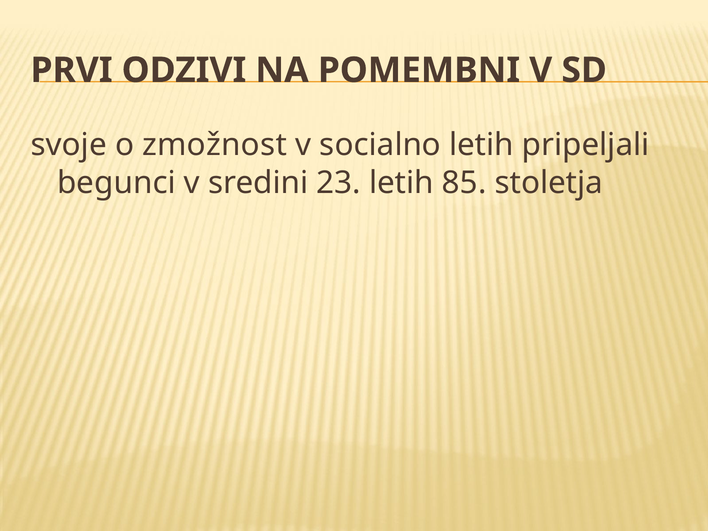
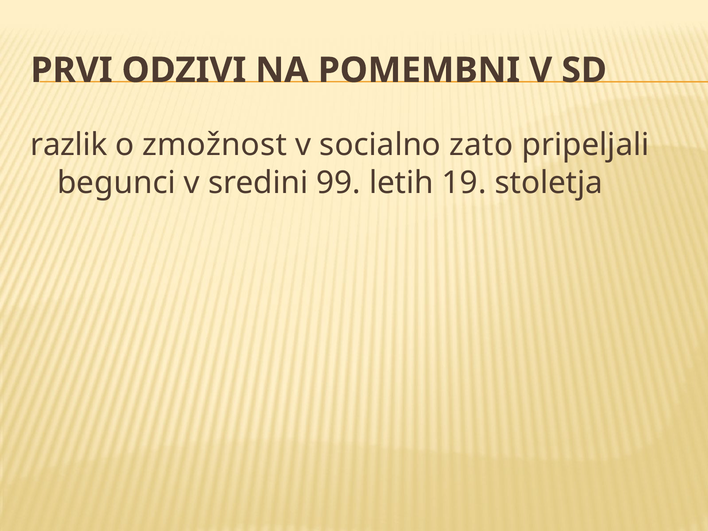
svoje: svoje -> razlik
socialno letih: letih -> zato
23: 23 -> 99
85: 85 -> 19
